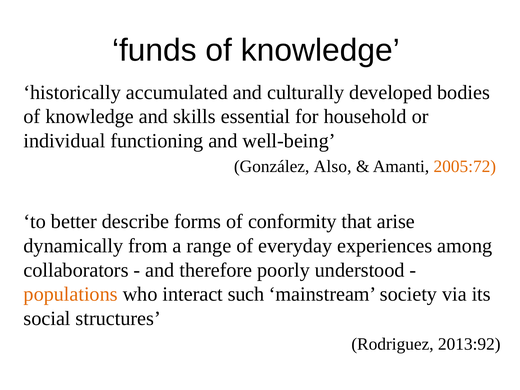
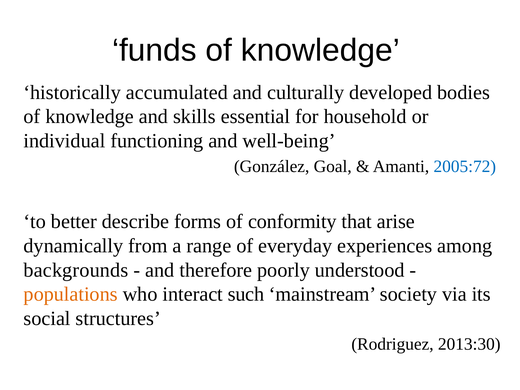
Also: Also -> Goal
2005:72 colour: orange -> blue
collaborators: collaborators -> backgrounds
2013:92: 2013:92 -> 2013:30
